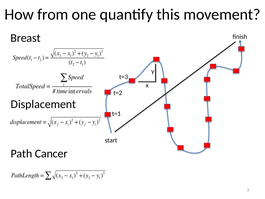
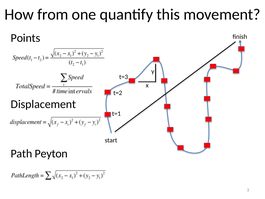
Breast: Breast -> Points
Cancer: Cancer -> Peyton
